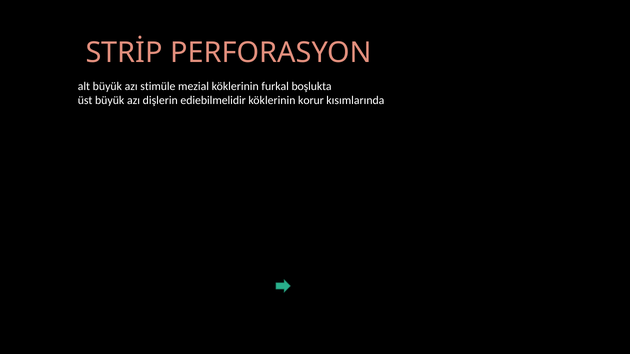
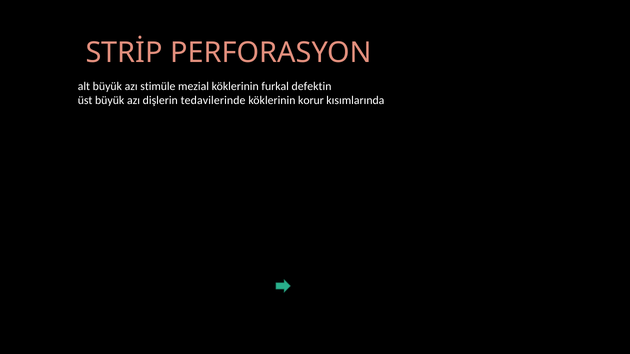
boşlukta: boşlukta -> defektin
ediebilmelidir: ediebilmelidir -> tedavilerinde
